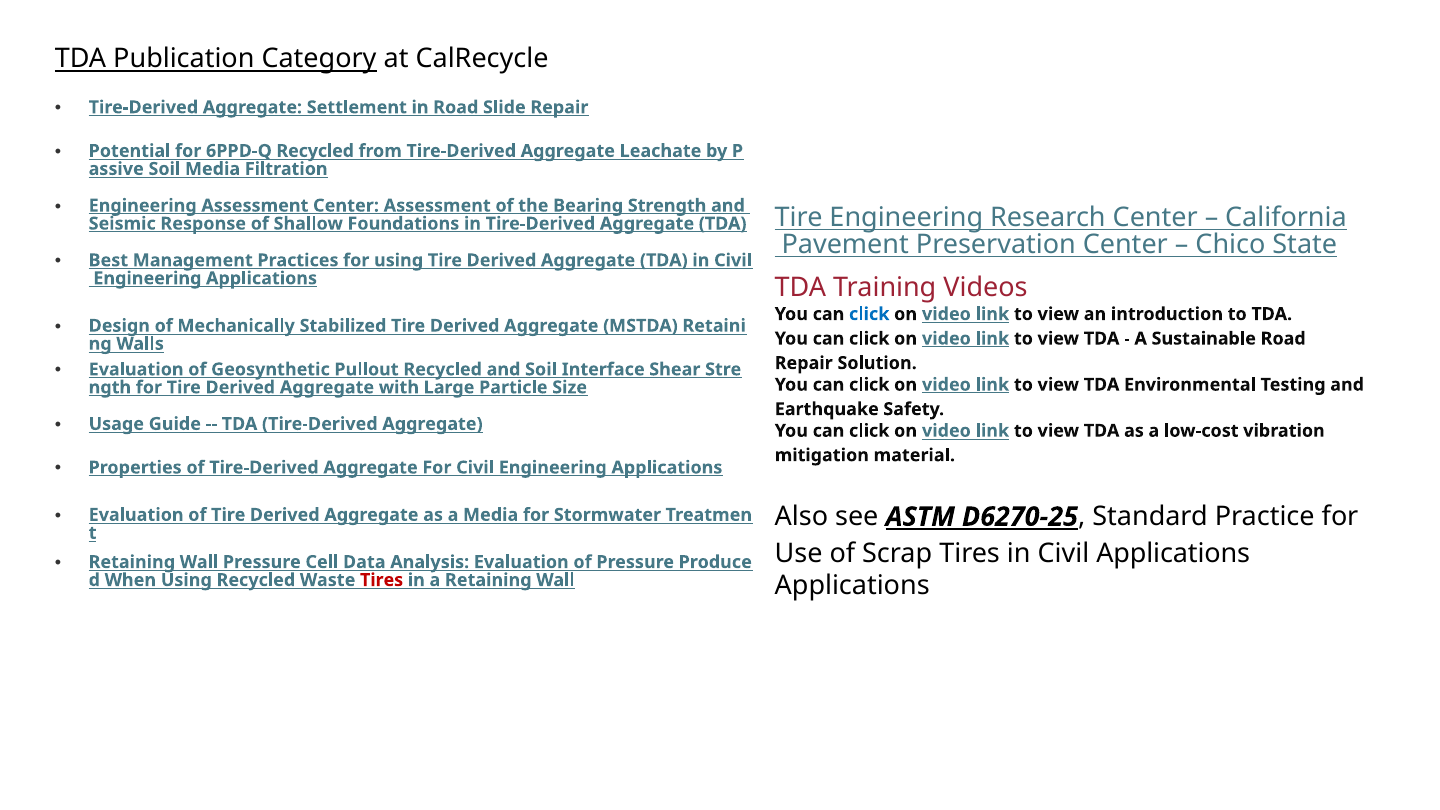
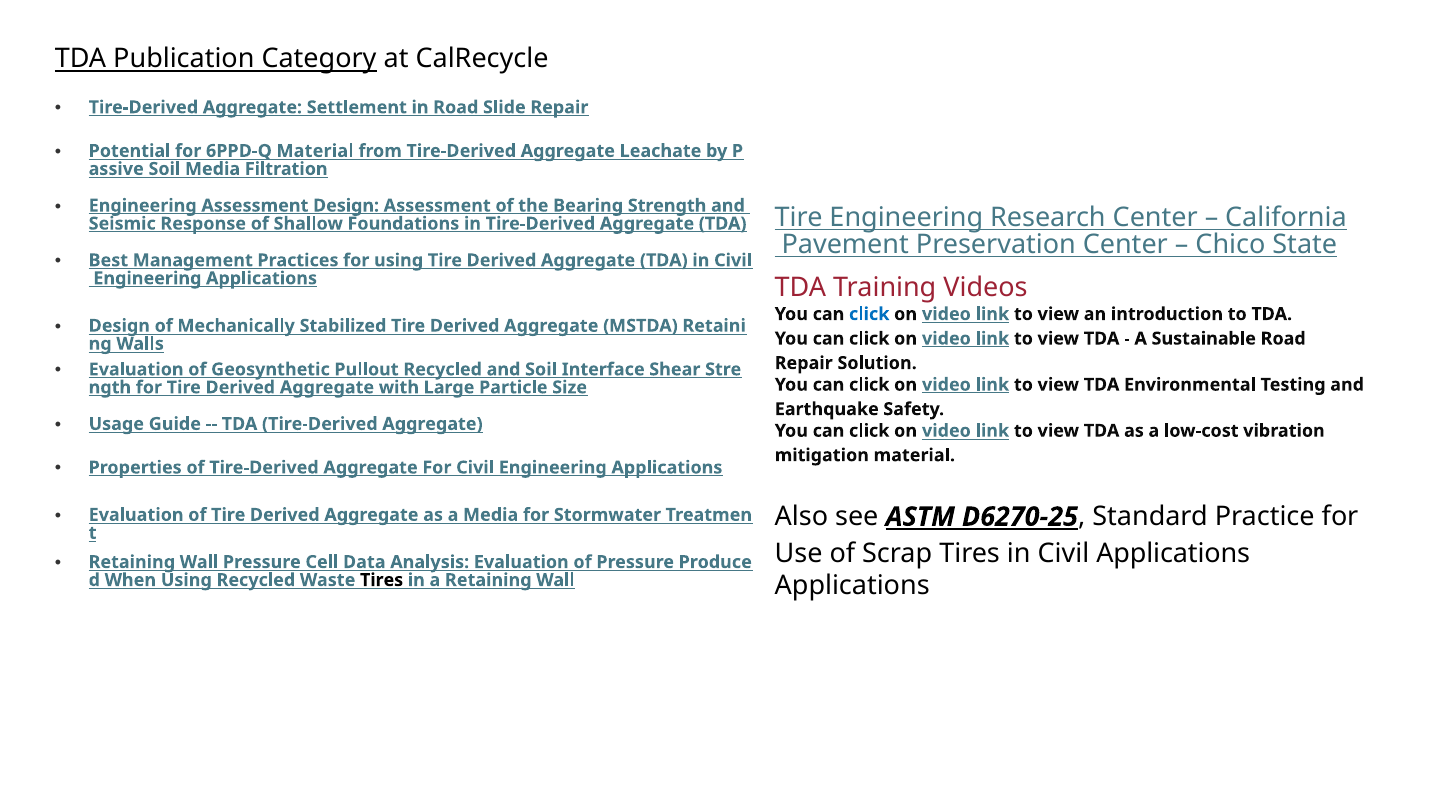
6PPD-Q Recycled: Recycled -> Material
Assessment Center: Center -> Design
Tires at (382, 580) colour: red -> black
